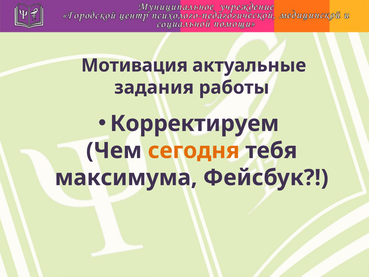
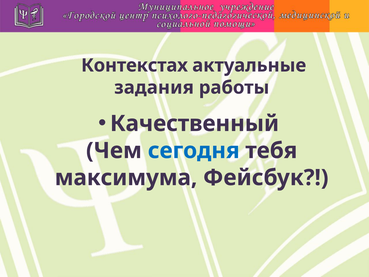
Мотивация: Мотивация -> Контекстах
Корректируем: Корректируем -> Качественный
сегодня colour: orange -> blue
